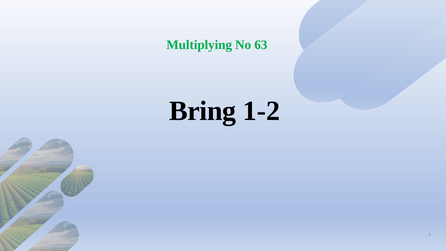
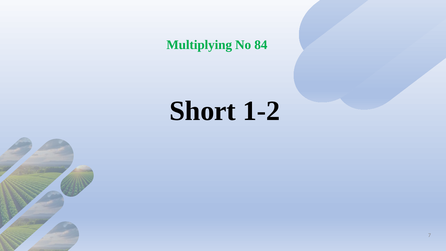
63: 63 -> 84
Bring: Bring -> Short
